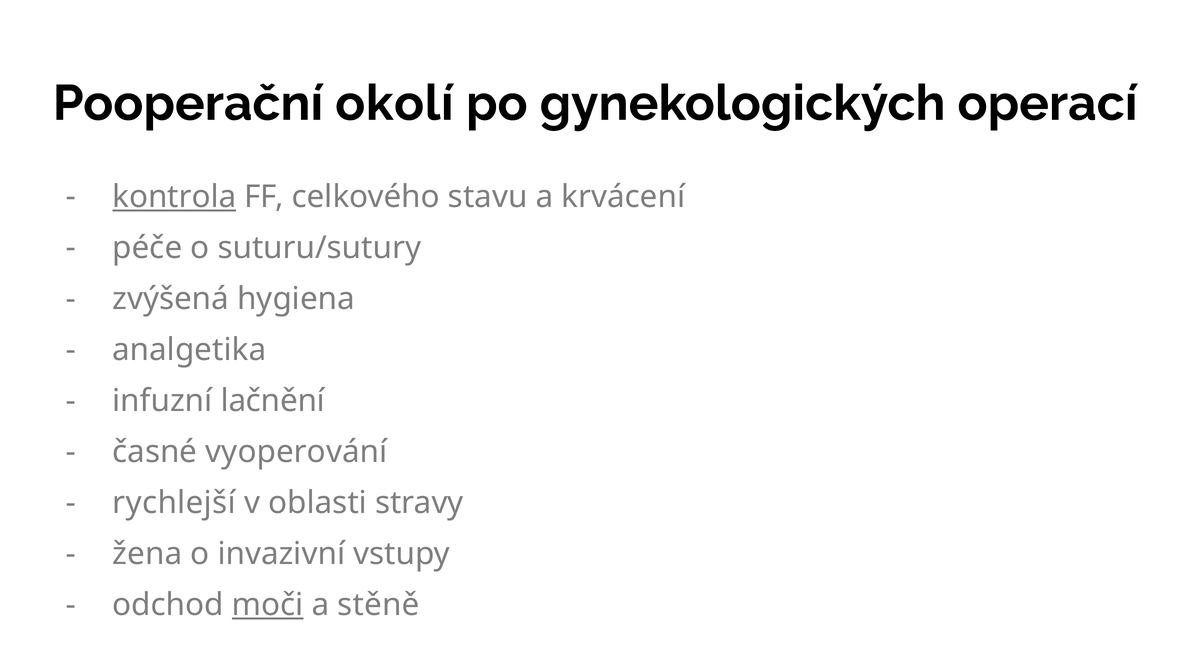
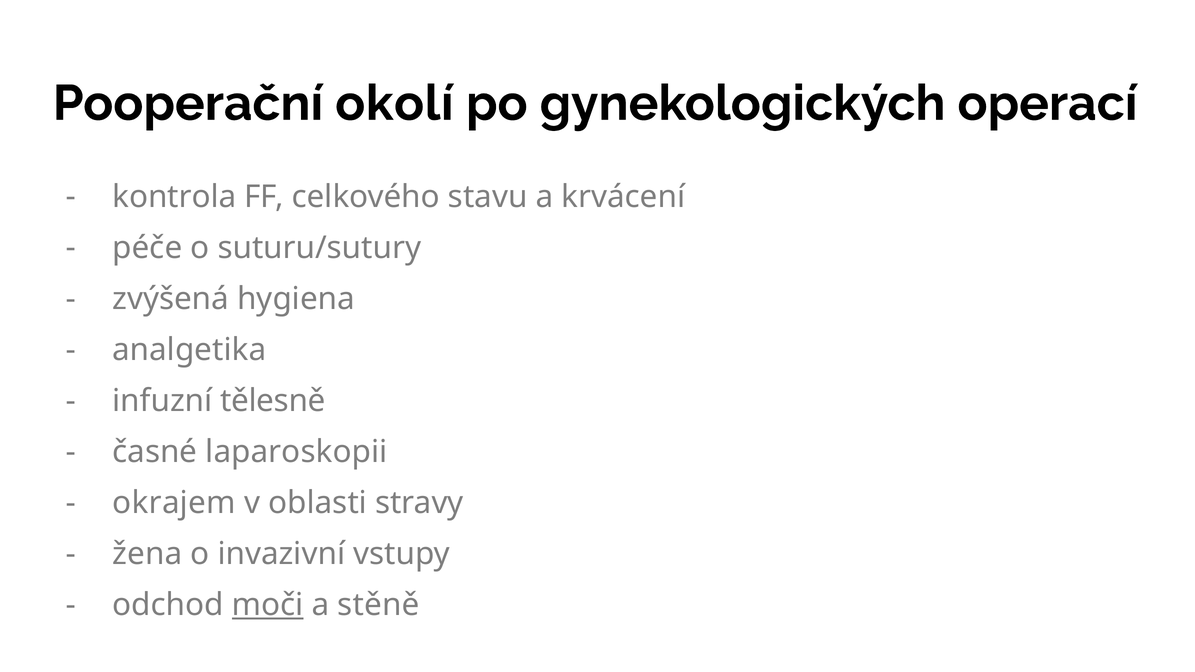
kontrola underline: present -> none
lačnění: lačnění -> tělesně
vyoperování: vyoperování -> laparoskopii
rychlejší: rychlejší -> okrajem
